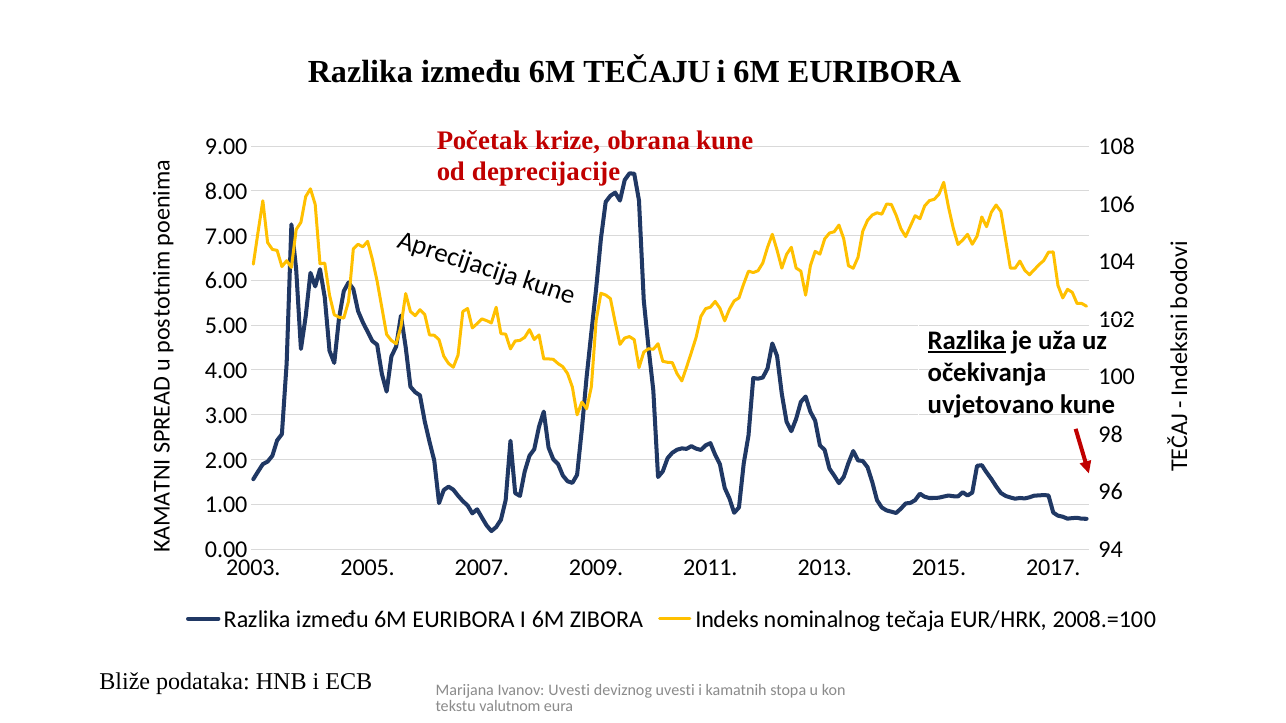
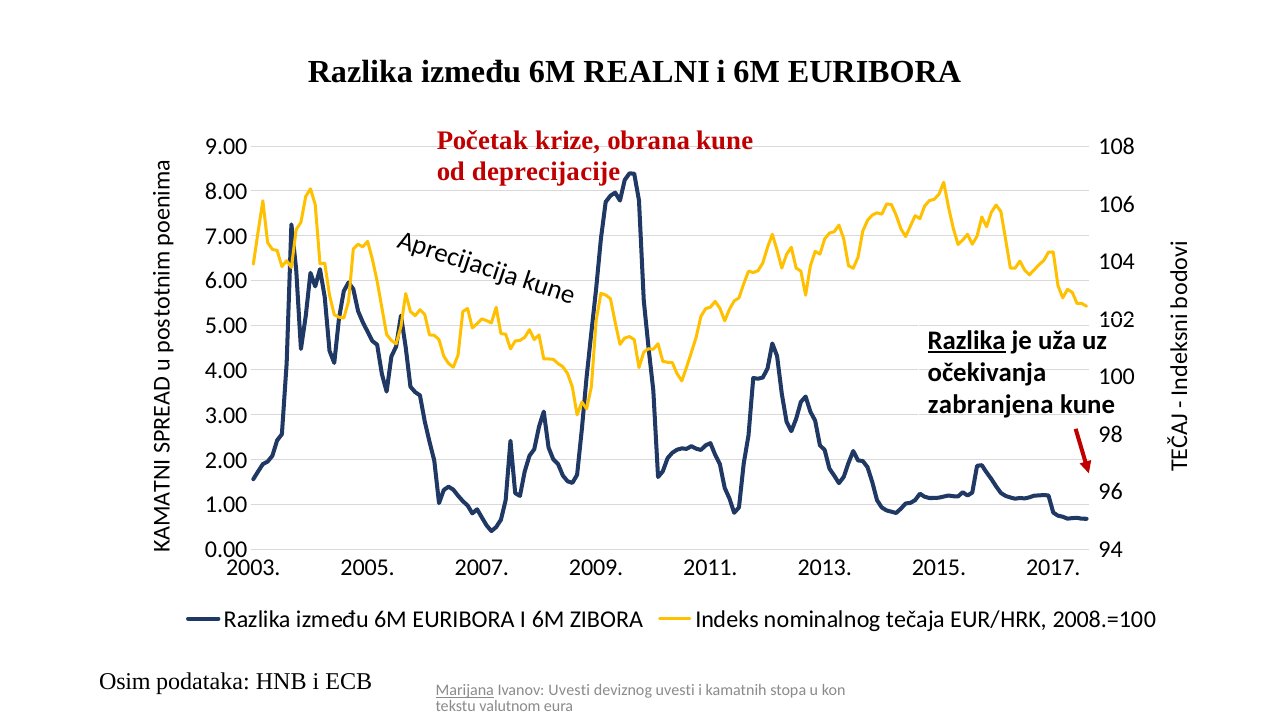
TEČAJU: TEČAJU -> REALNI
uvjetovano: uvjetovano -> zabranjena
Bliže: Bliže -> Osim
Marijana underline: none -> present
